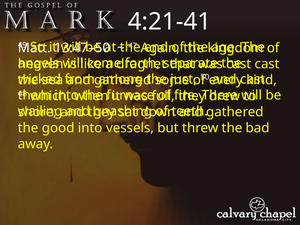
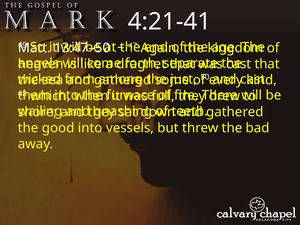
cast at (267, 64): cast -> that
